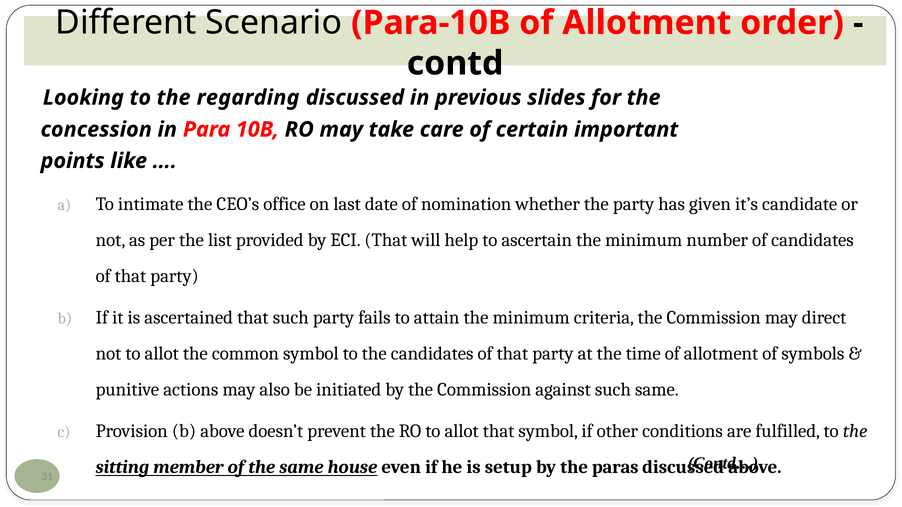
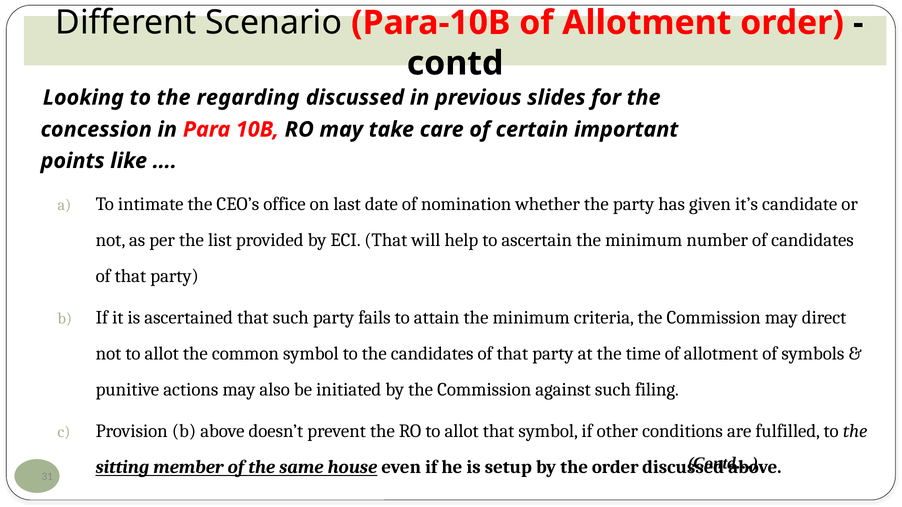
such same: same -> filing
the paras: paras -> order
